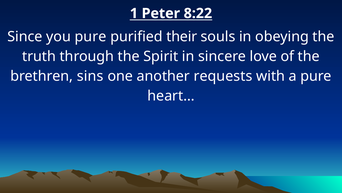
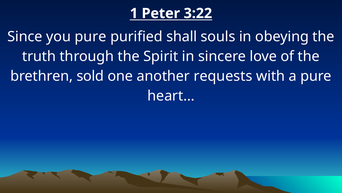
8:22: 8:22 -> 3:22
their: their -> shall
sins: sins -> sold
